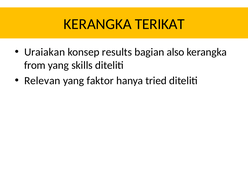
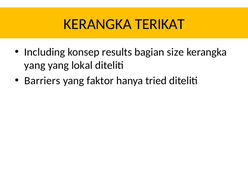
Uraiakan: Uraiakan -> Including
also: also -> size
from at (35, 65): from -> yang
skills: skills -> lokal
Relevan: Relevan -> Barriers
